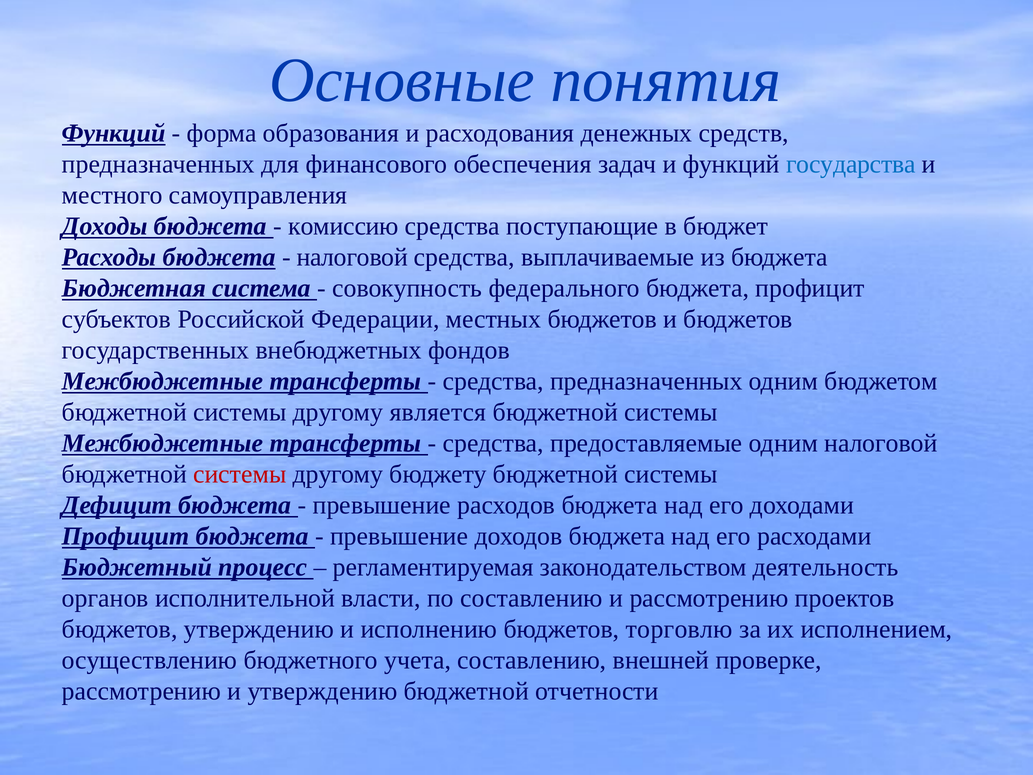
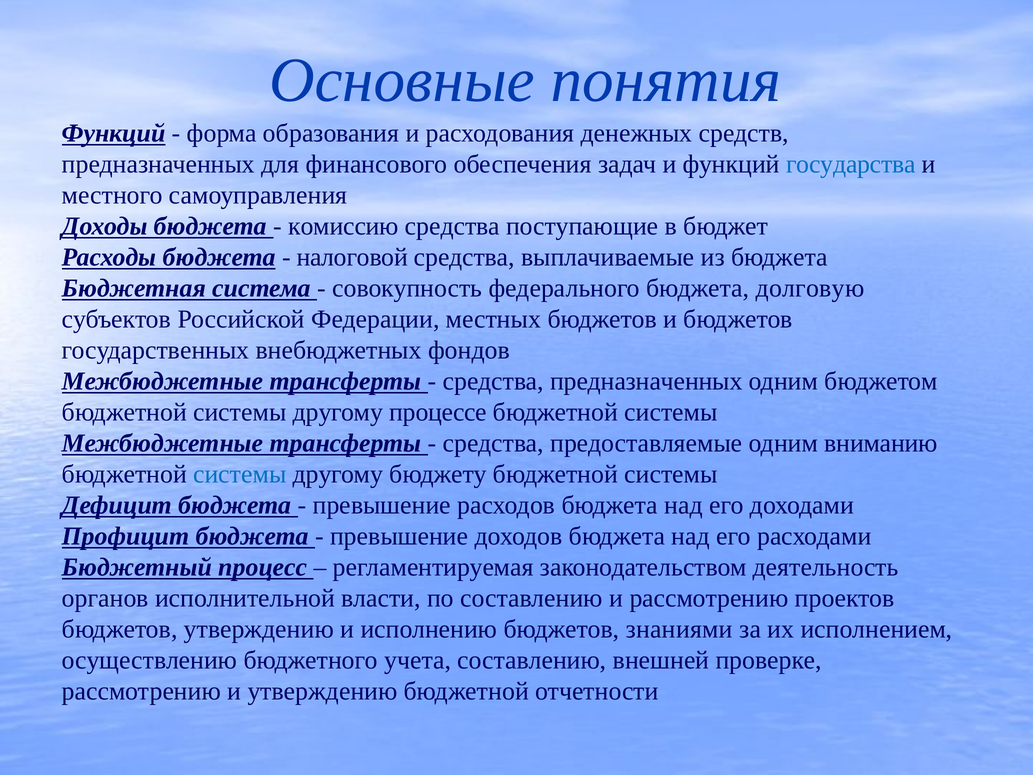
бюджета профицит: профицит -> долговую
является: является -> процессе
одним налоговой: налоговой -> вниманию
системы at (240, 474) colour: red -> blue
торговлю: торговлю -> знаниями
